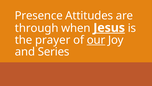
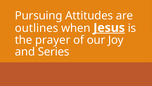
Presence: Presence -> Pursuing
through: through -> outlines
our underline: present -> none
